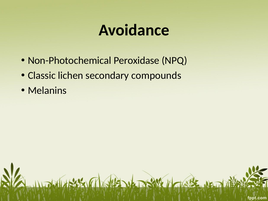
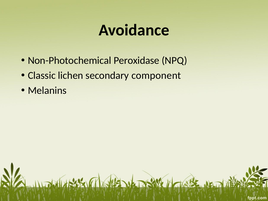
compounds: compounds -> component
